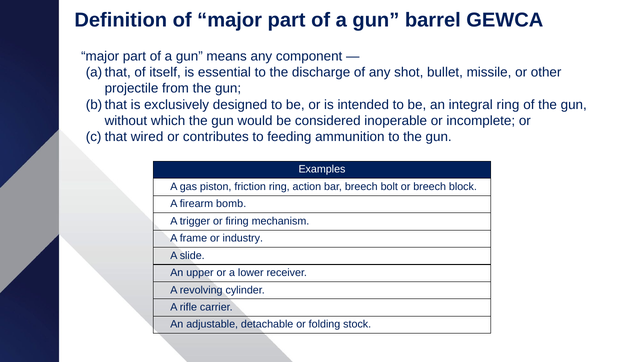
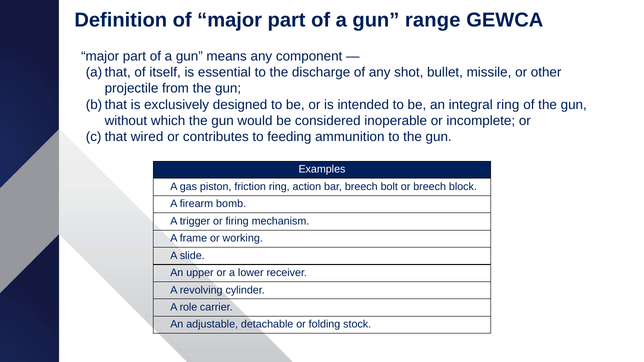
barrel: barrel -> range
industry: industry -> working
rifle: rifle -> role
